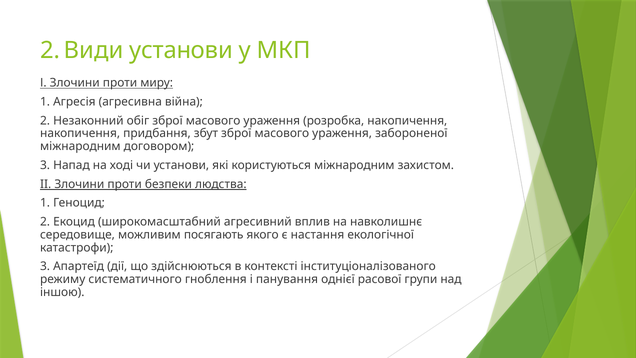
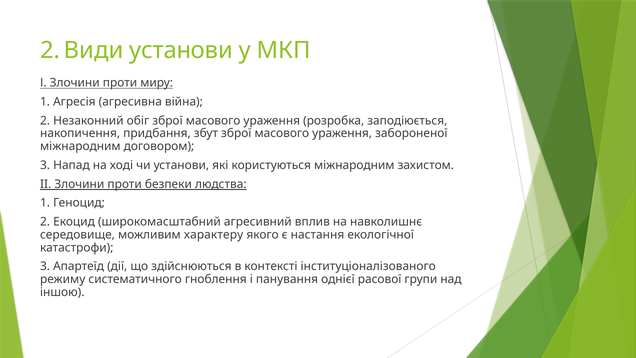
розробка накопичення: накопичення -> заподіюється
посягають: посягають -> характеру
